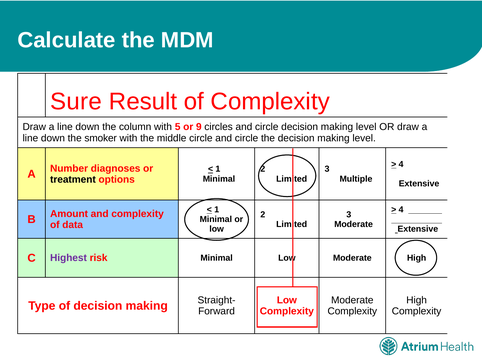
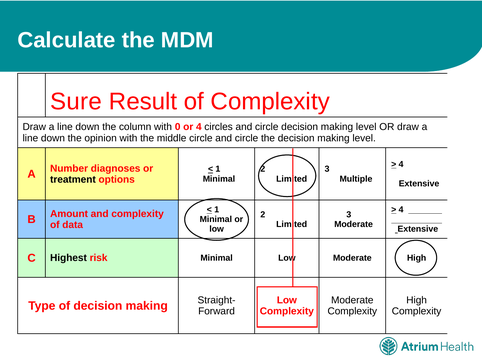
5: 5 -> 0
or 9: 9 -> 4
smoker: smoker -> opinion
Highest colour: purple -> black
